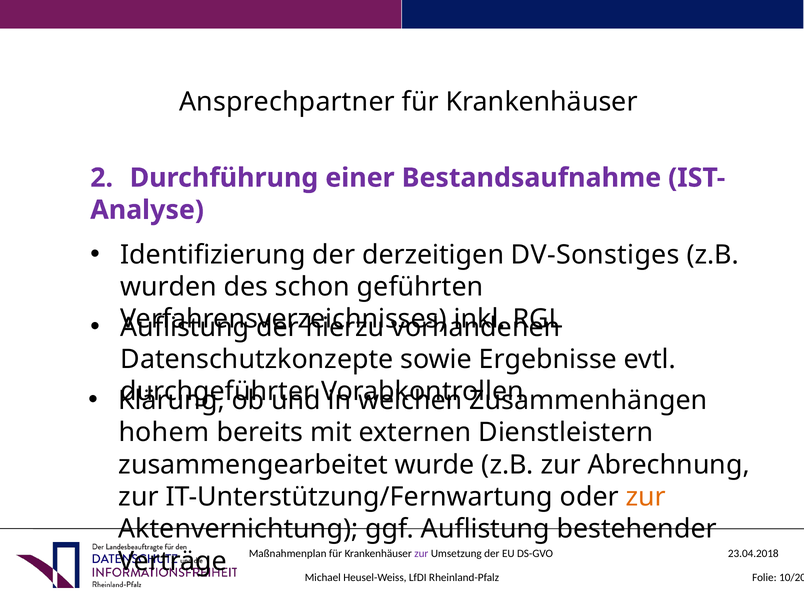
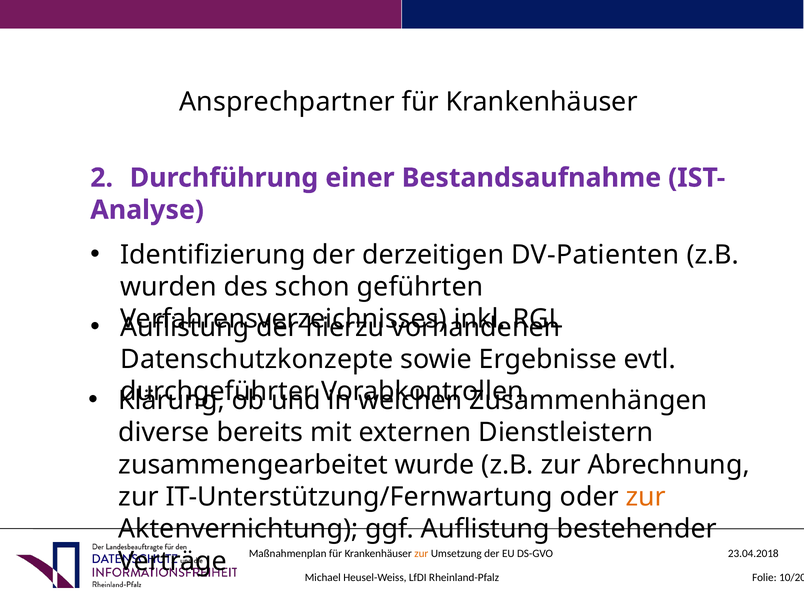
DV-Sonstiges: DV-Sonstiges -> DV-Patienten
hohem: hohem -> diverse
zur at (421, 554) colour: purple -> orange
